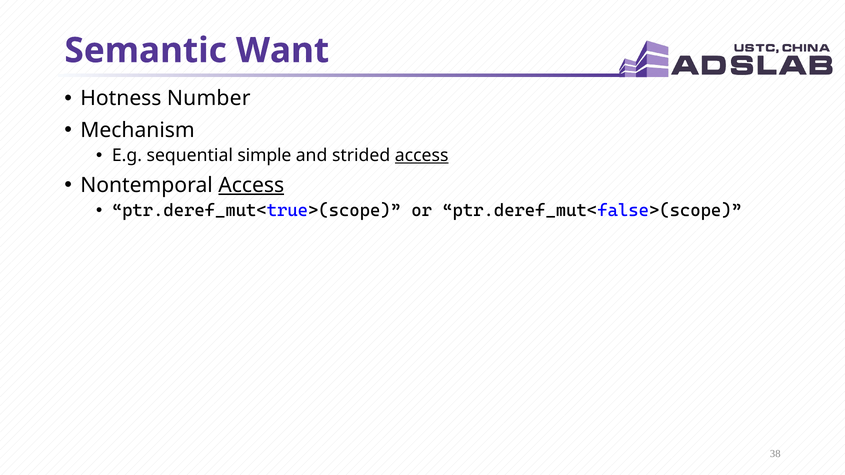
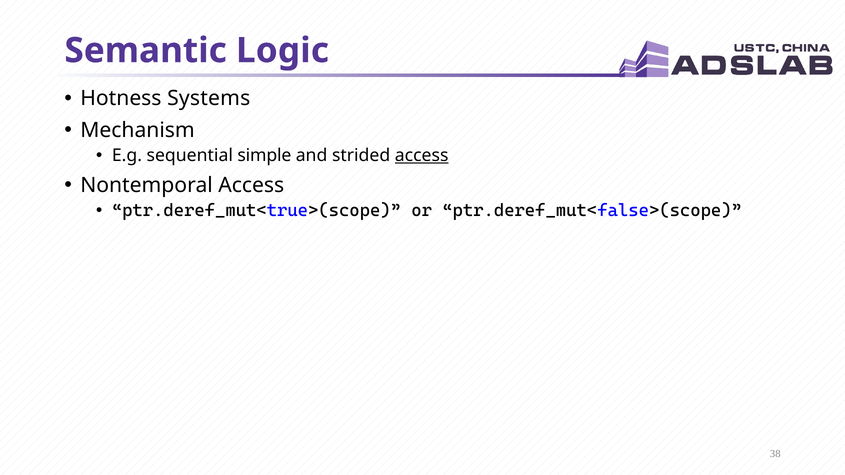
Want: Want -> Logic
Number: Number -> Systems
Access at (251, 185) underline: present -> none
